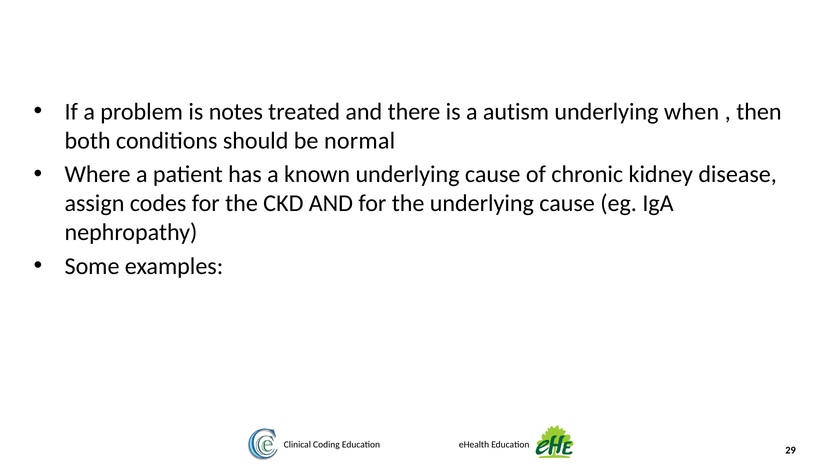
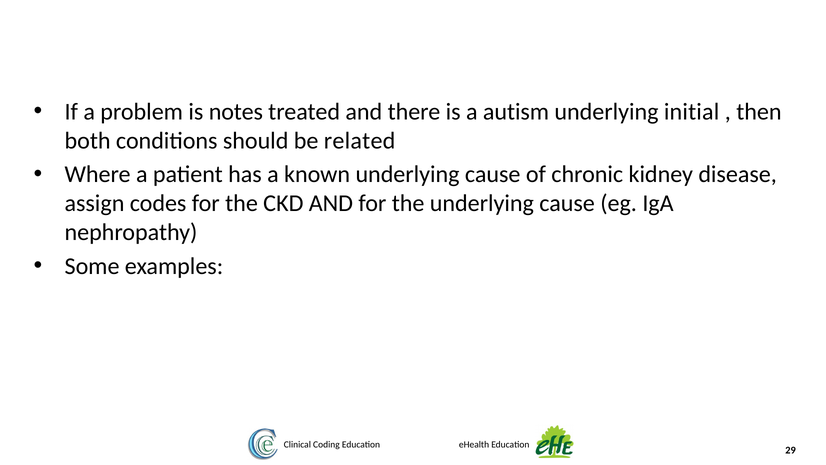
when: when -> initial
normal: normal -> related
